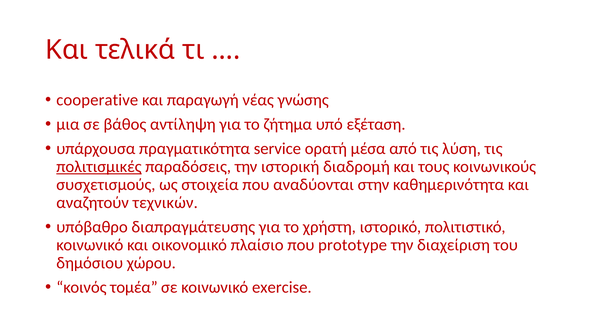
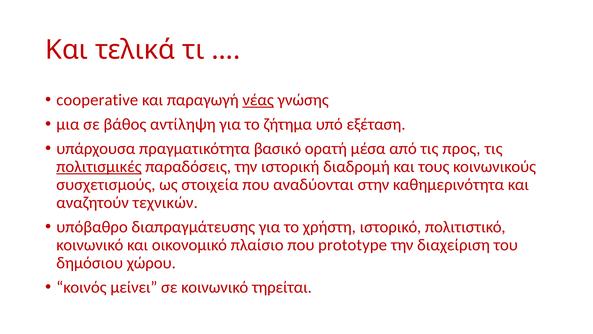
νέας underline: none -> present
service: service -> βασικό
λύση: λύση -> προς
τομέα: τομέα -> μείνει
exercise: exercise -> τηρείται
